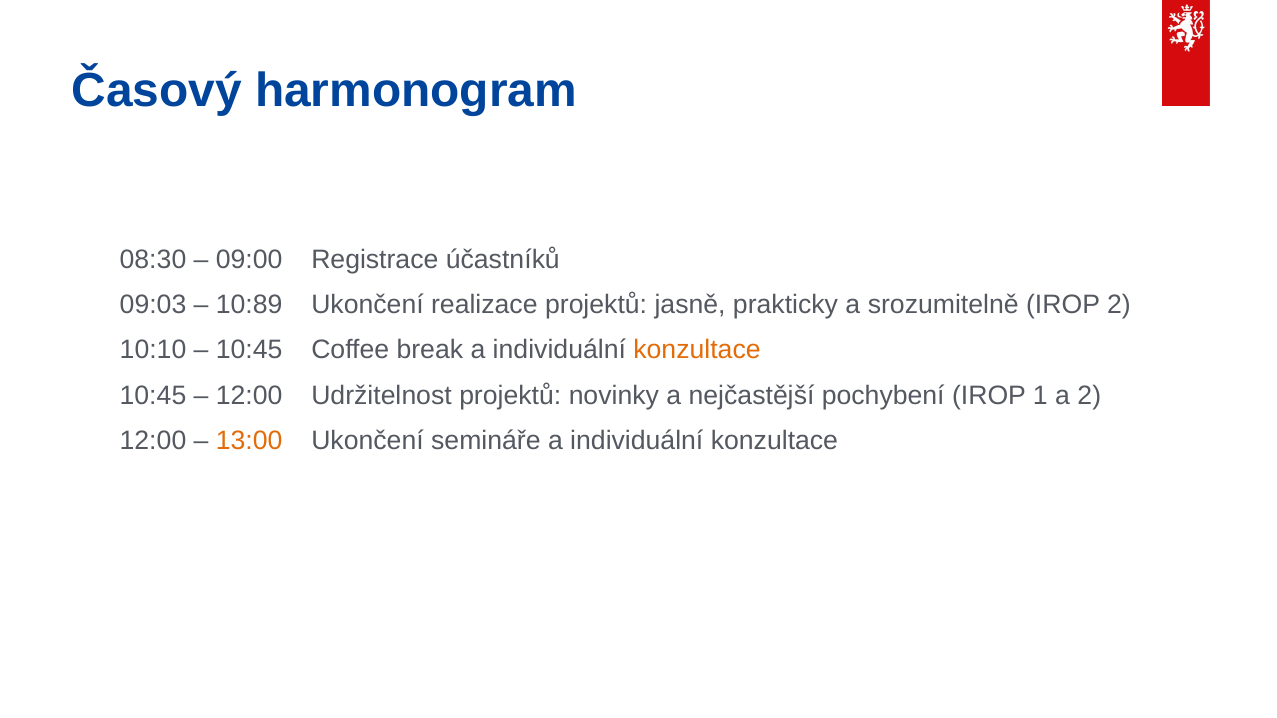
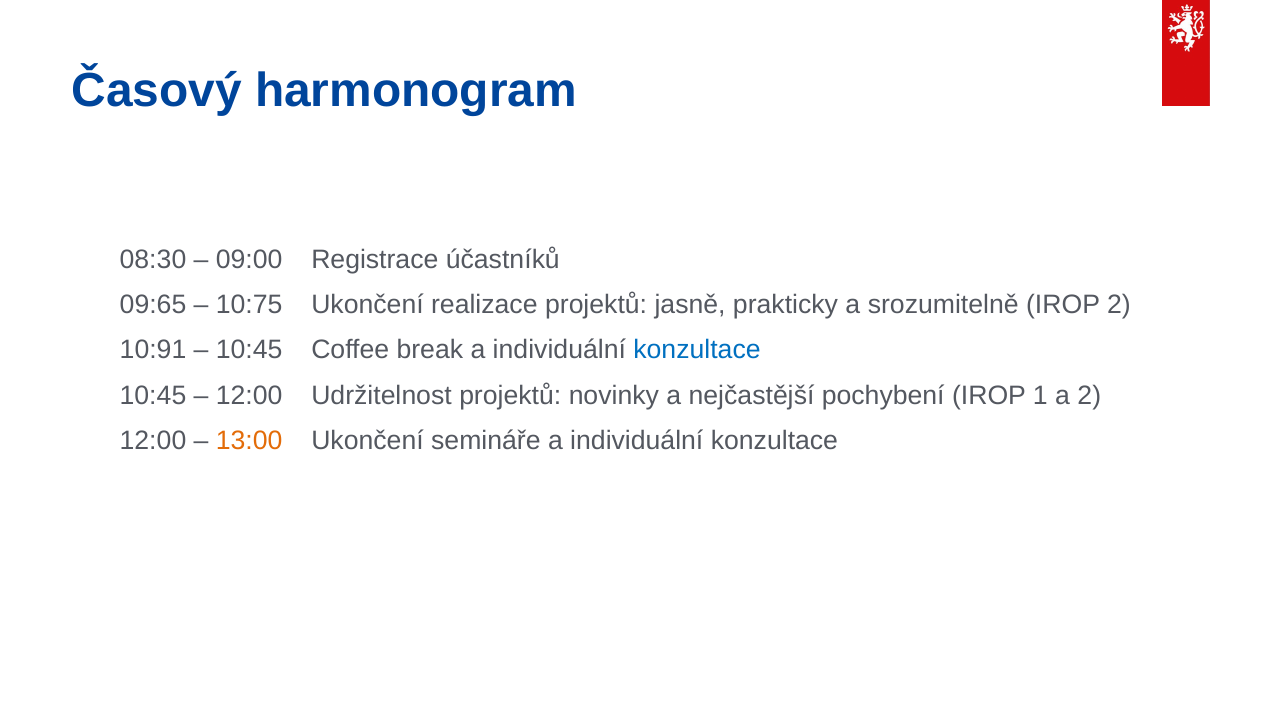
09:03: 09:03 -> 09:65
10:89: 10:89 -> 10:75
10:10: 10:10 -> 10:91
konzultace at (697, 350) colour: orange -> blue
